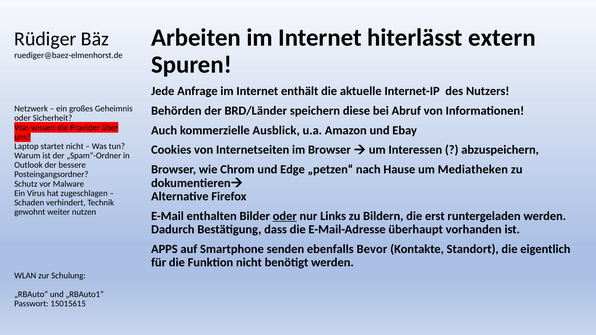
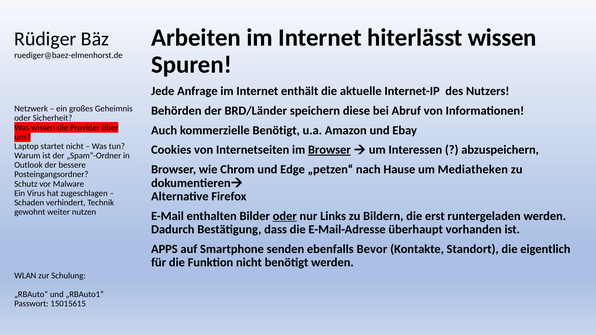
hiterlässt extern: extern -> wissen
kommerzielle Ausblick: Ausblick -> Benötigt
Browser at (329, 150) underline: none -> present
